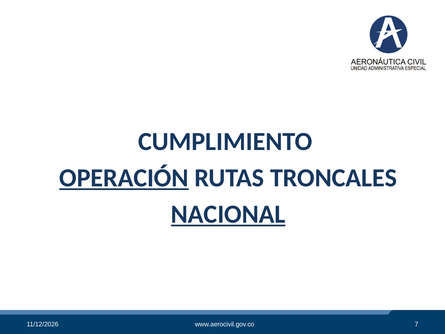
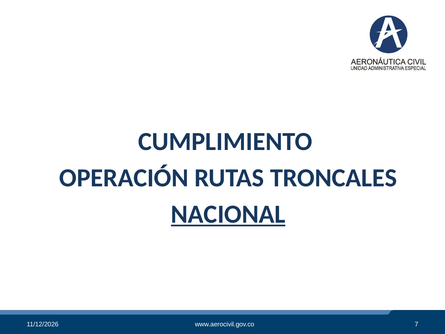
OPERACIÓN underline: present -> none
